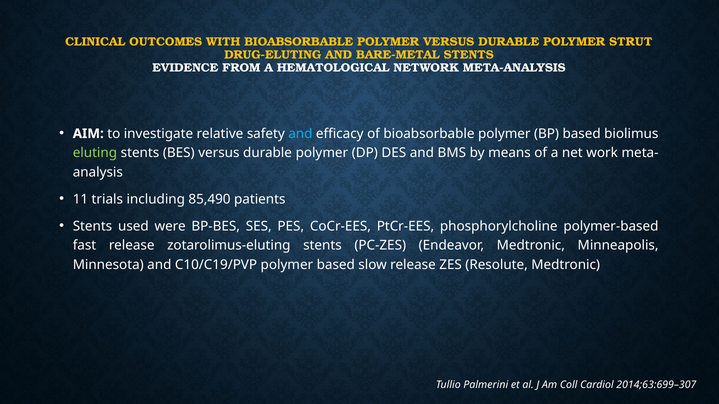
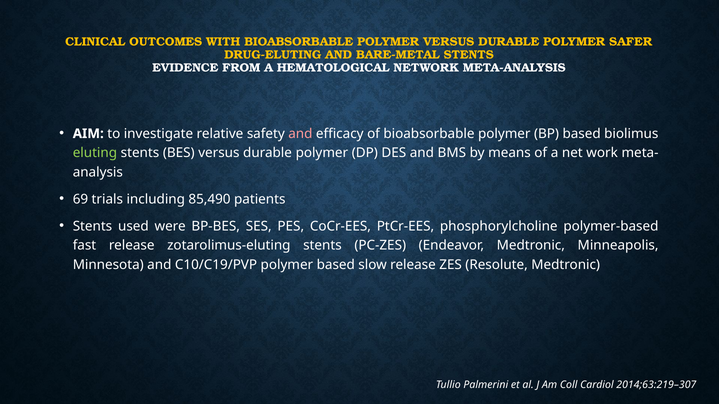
STRUT: STRUT -> SAFER
and at (300, 134) colour: light blue -> pink
11: 11 -> 69
2014;63:699–307: 2014;63:699–307 -> 2014;63:219–307
